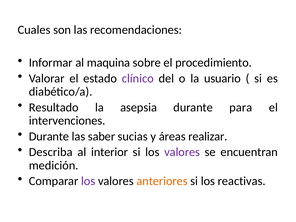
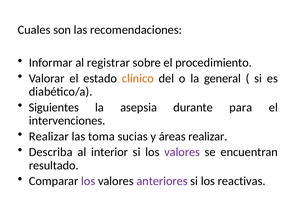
maquina: maquina -> registrar
clínico colour: purple -> orange
usuario: usuario -> general
Resultado: Resultado -> Siguientes
Durante at (49, 136): Durante -> Realizar
saber: saber -> toma
medición: medición -> resultado
anteriores colour: orange -> purple
